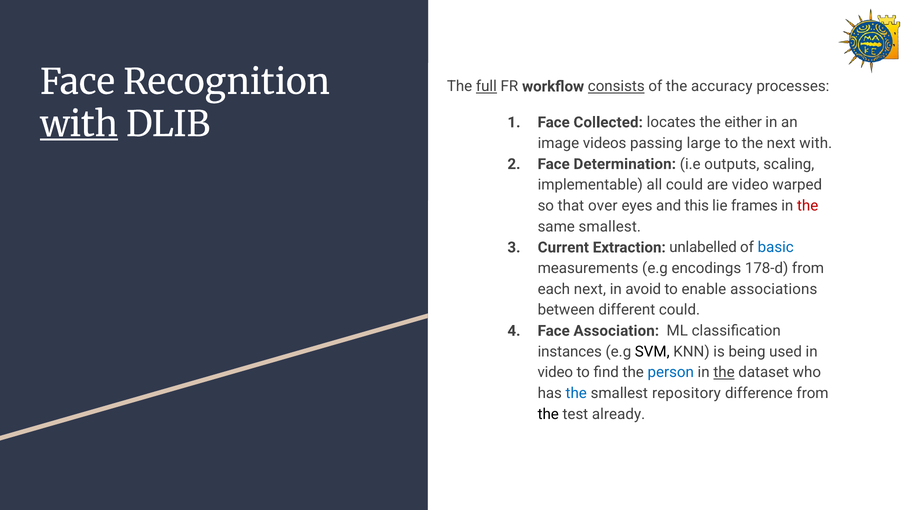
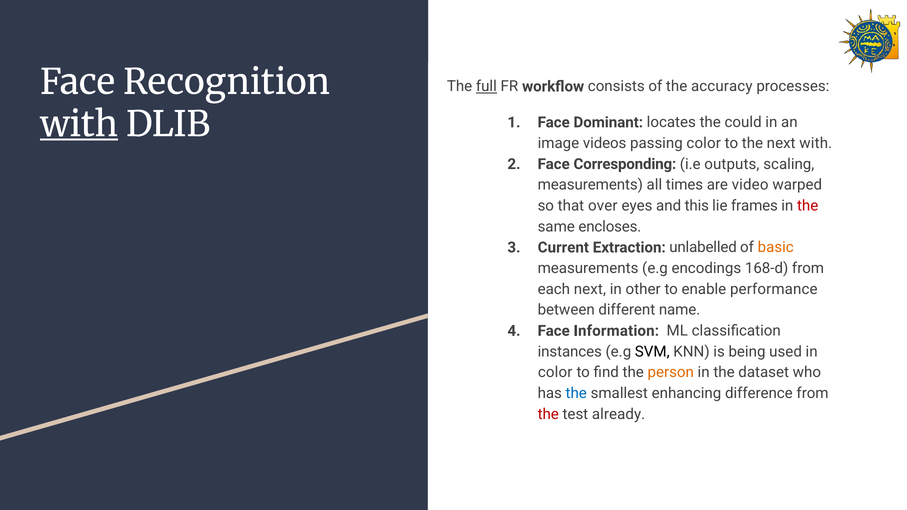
consists underline: present -> none
Collected: Collected -> Dominant
either: either -> could
passing large: large -> color
Determination: Determination -> Corresponding
implementable at (590, 185): implementable -> measurements
all could: could -> times
same smallest: smallest -> encloses
basic colour: blue -> orange
178-d: 178-d -> 168-d
avoid: avoid -> other
associations: associations -> performance
different could: could -> name
Association: Association -> Information
video at (555, 373): video -> color
person colour: blue -> orange
the at (724, 373) underline: present -> none
repository: repository -> enhancing
the at (548, 414) colour: black -> red
